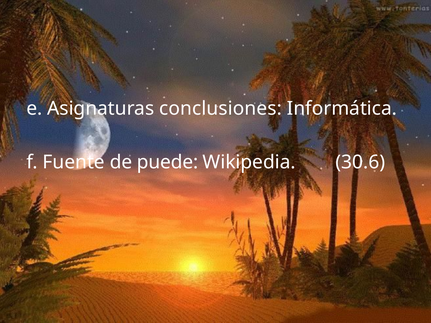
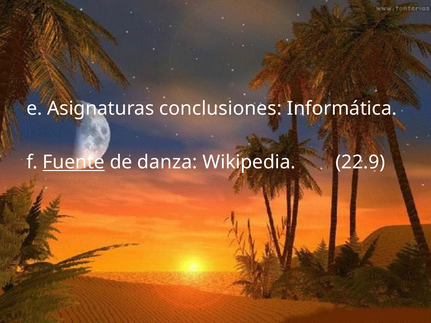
Fuente underline: none -> present
puede: puede -> danza
30.6: 30.6 -> 22.9
